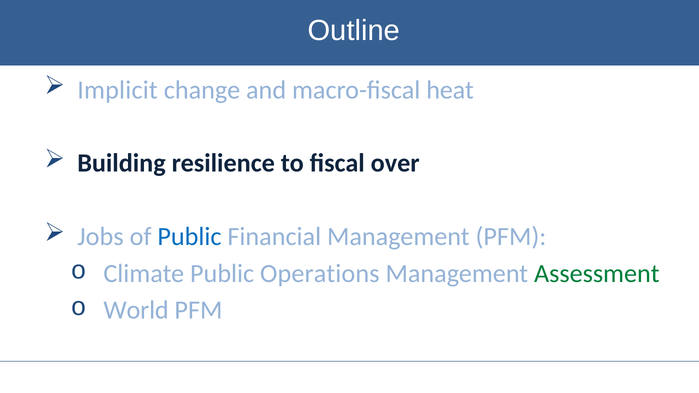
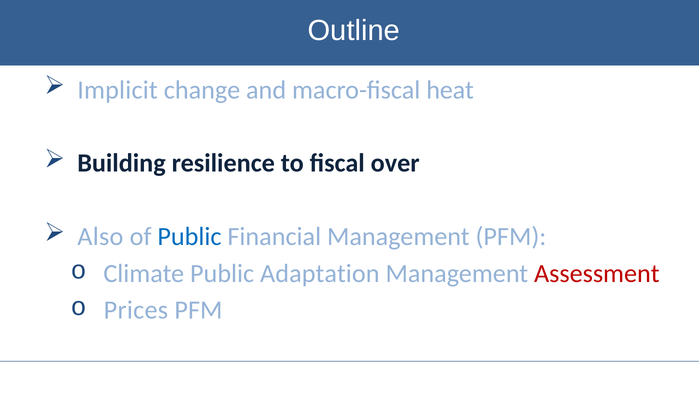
Jobs: Jobs -> Also
Operations: Operations -> Adaptation
Assessment colour: green -> red
World: World -> Prices
